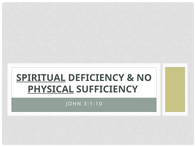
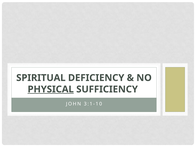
SPIRITUAL underline: present -> none
